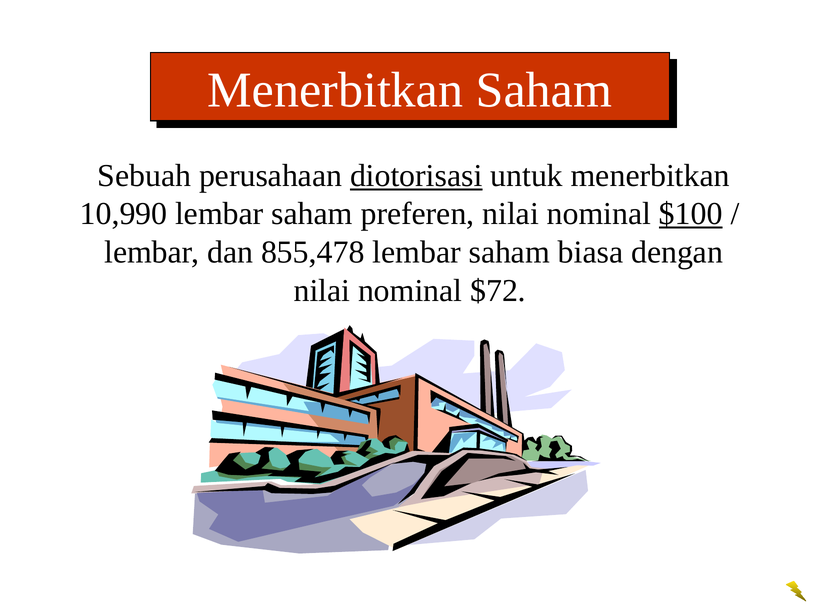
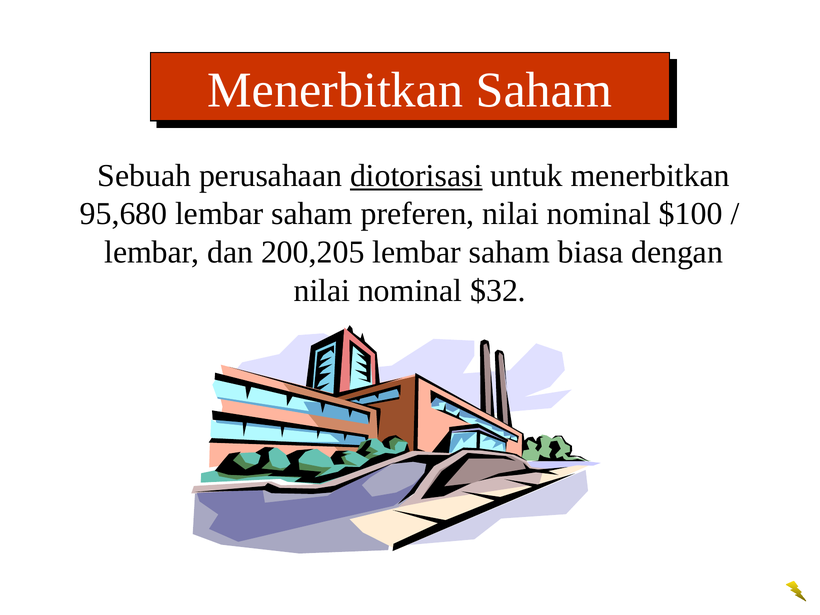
10,990: 10,990 -> 95,680
$100 underline: present -> none
855,478: 855,478 -> 200,205
$72: $72 -> $32
